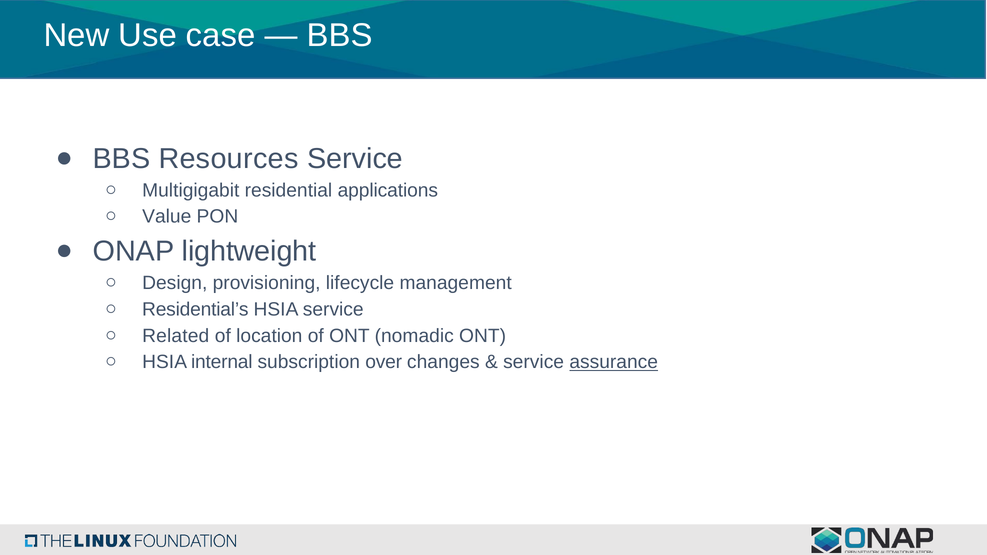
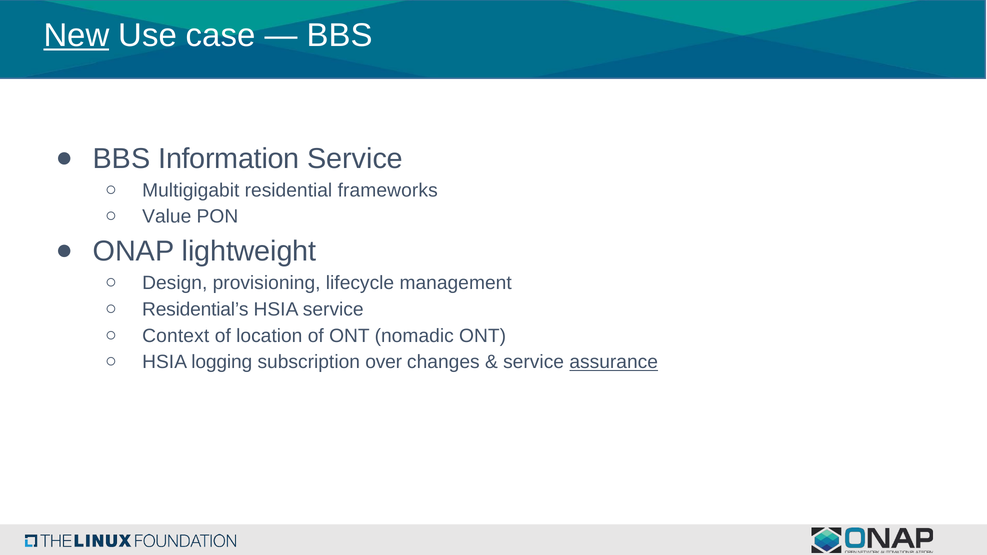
New underline: none -> present
Resources: Resources -> Information
applications: applications -> frameworks
Related: Related -> Context
internal: internal -> logging
